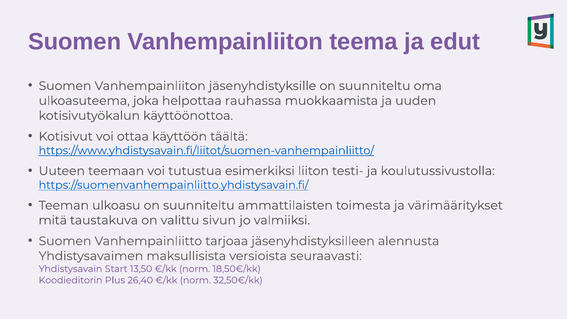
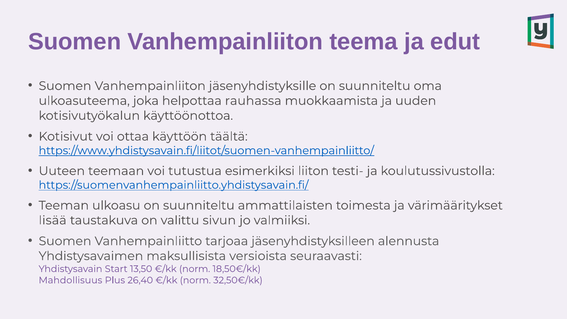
mitä: mitä -> lisää
Koodieditorin: Koodieditorin -> Mahdollisuus
